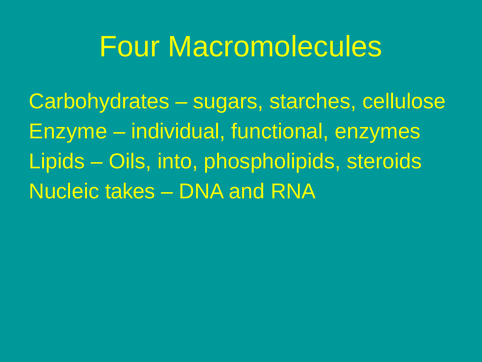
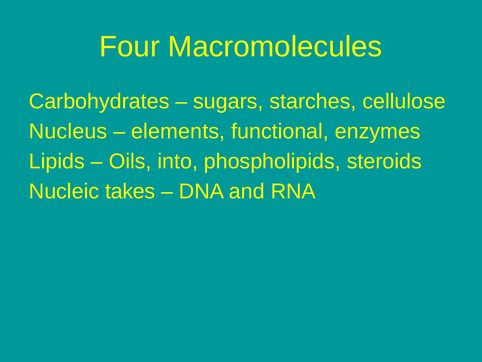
Enzyme: Enzyme -> Nucleus
individual: individual -> elements
